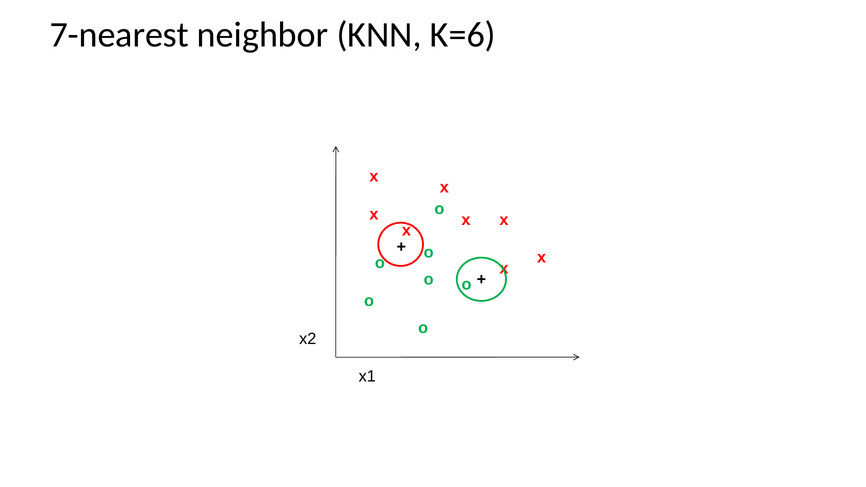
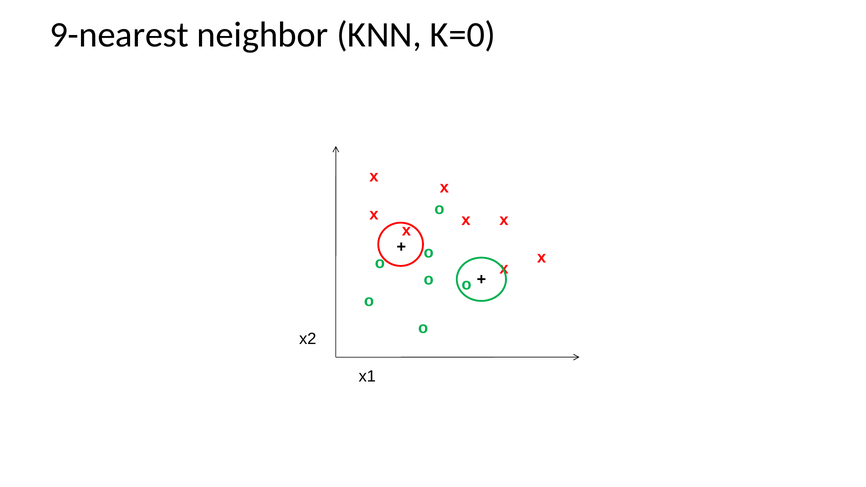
7-nearest: 7-nearest -> 9-nearest
K=6: K=6 -> K=0
